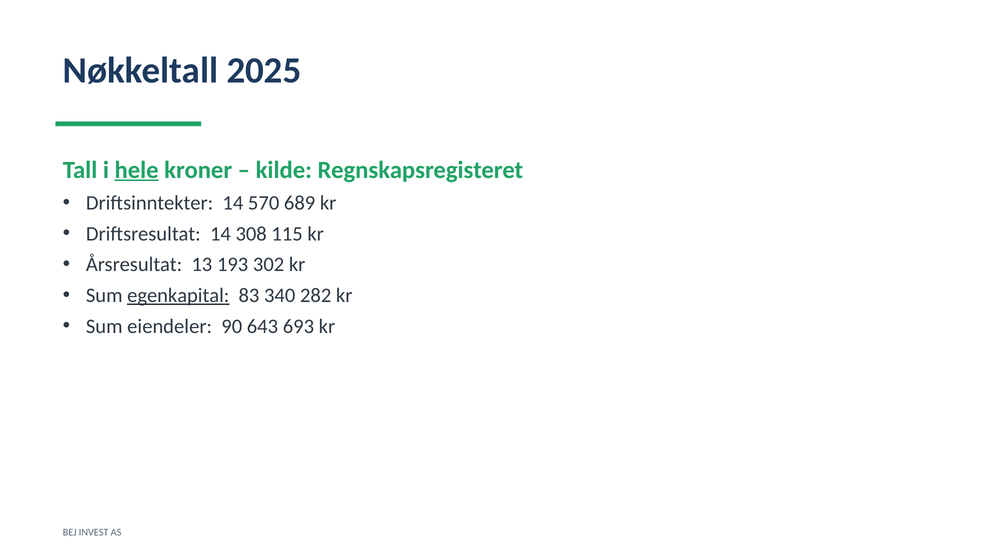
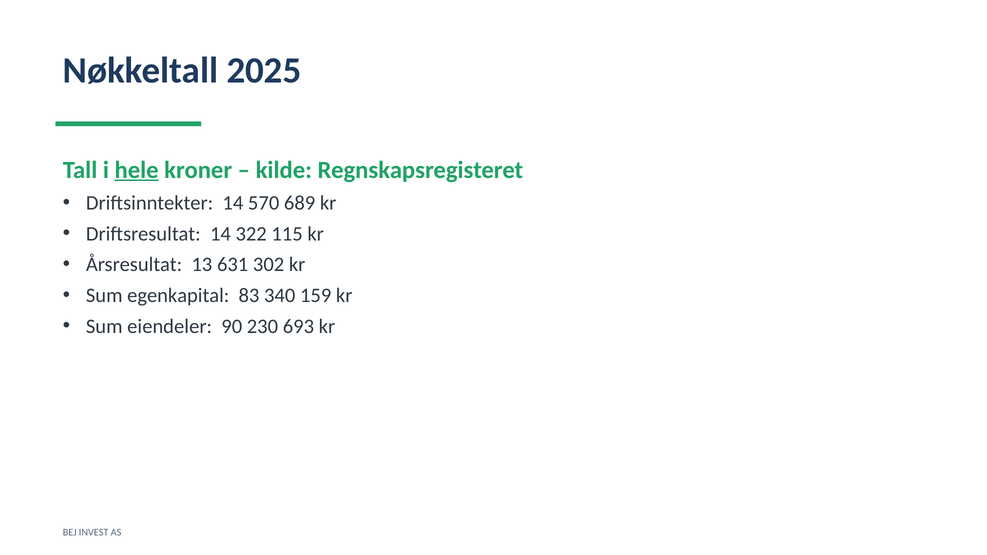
308: 308 -> 322
193: 193 -> 631
egenkapital underline: present -> none
282: 282 -> 159
643: 643 -> 230
